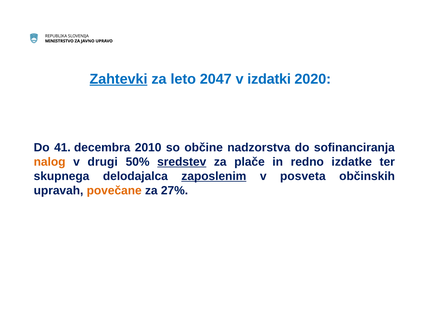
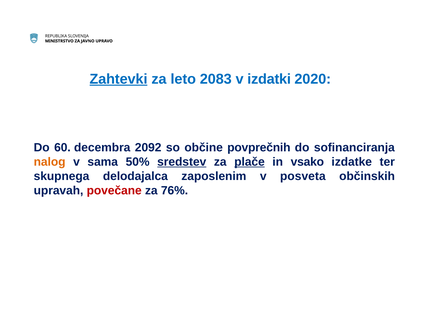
2047: 2047 -> 2083
41: 41 -> 60
2010: 2010 -> 2092
nadzorstva: nadzorstva -> povprečnih
drugi: drugi -> sama
plače underline: none -> present
redno: redno -> vsako
zaposlenim underline: present -> none
povečane colour: orange -> red
27%: 27% -> 76%
